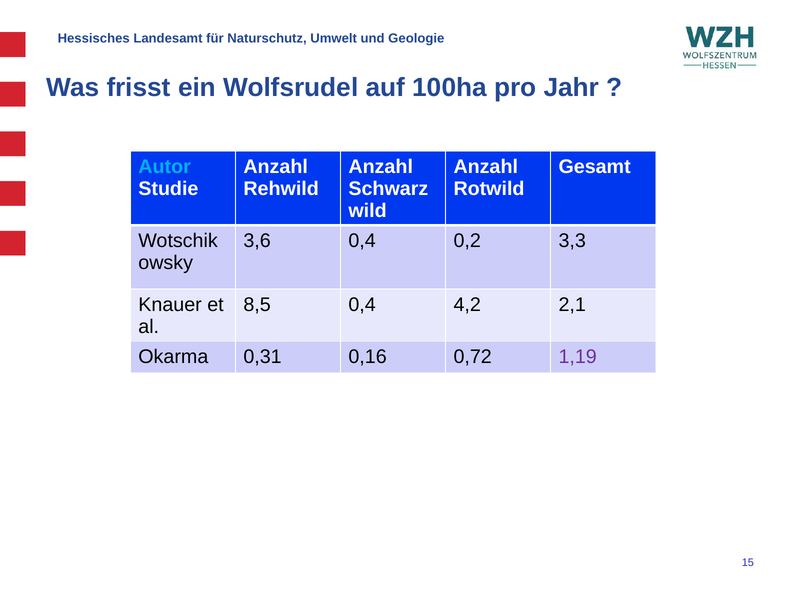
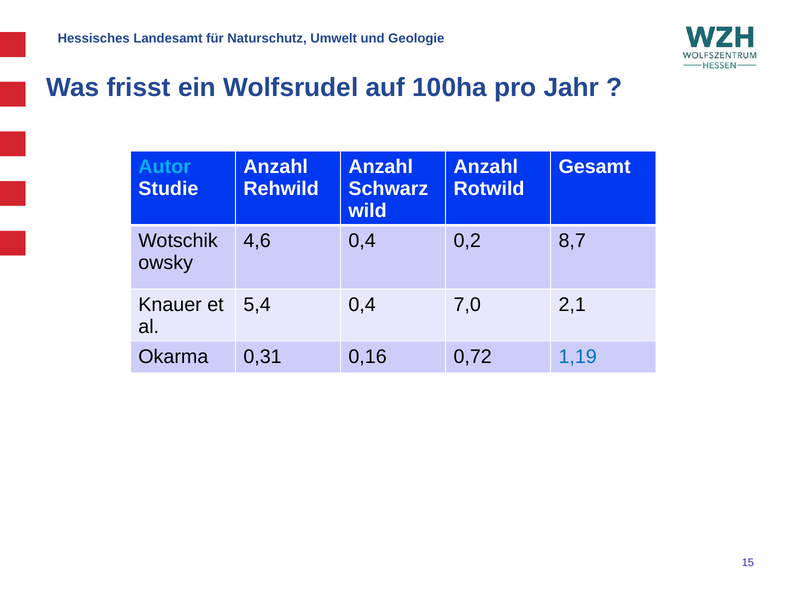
3,6: 3,6 -> 4,6
3,3: 3,3 -> 8,7
8,5: 8,5 -> 5,4
4,2: 4,2 -> 7,0
1,19 colour: purple -> blue
